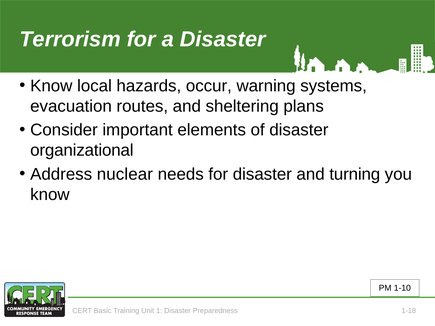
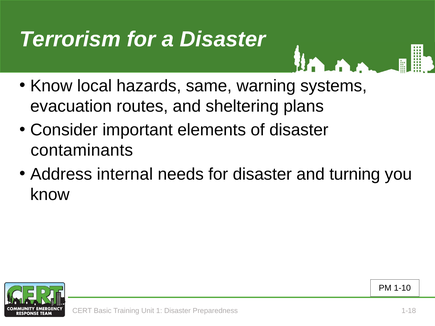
occur: occur -> same
organizational: organizational -> contaminants
nuclear: nuclear -> internal
